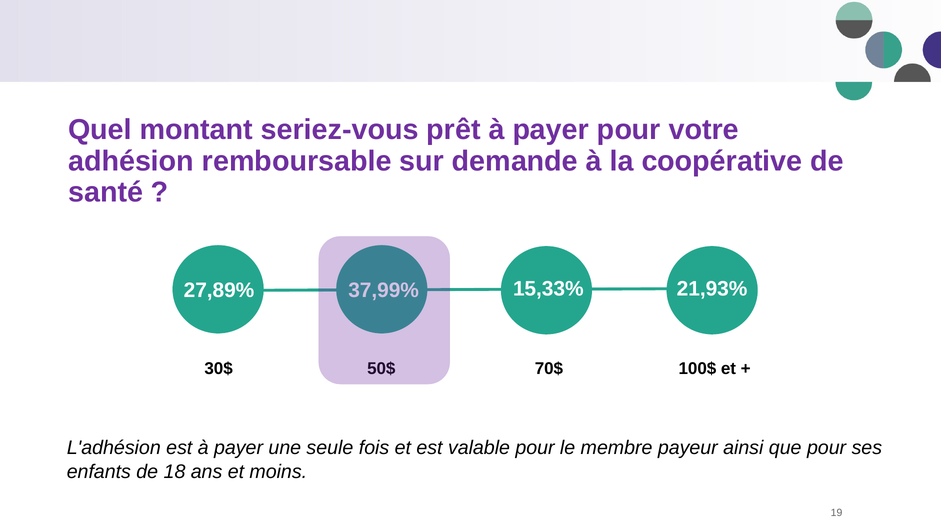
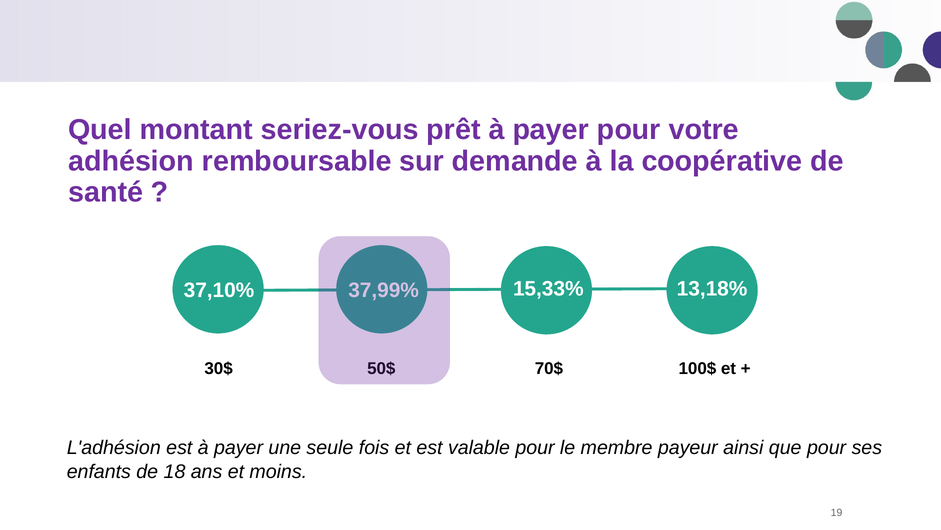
27,89%: 27,89% -> 37,10%
21,93%: 21,93% -> 13,18%
